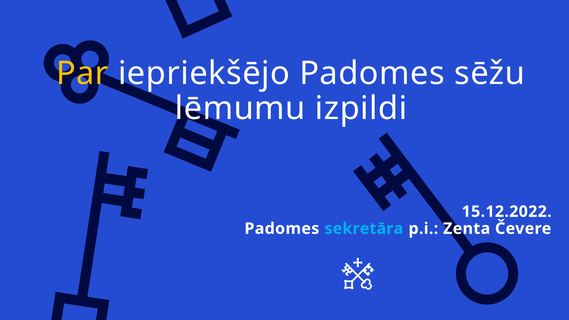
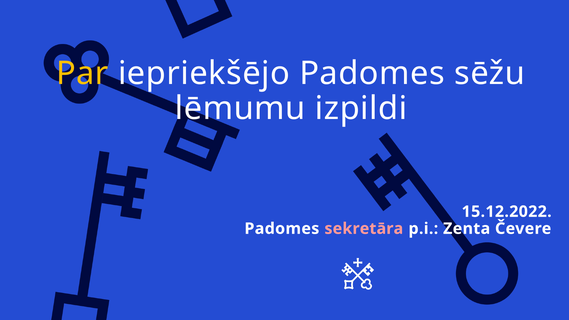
sekretāra colour: light blue -> pink
